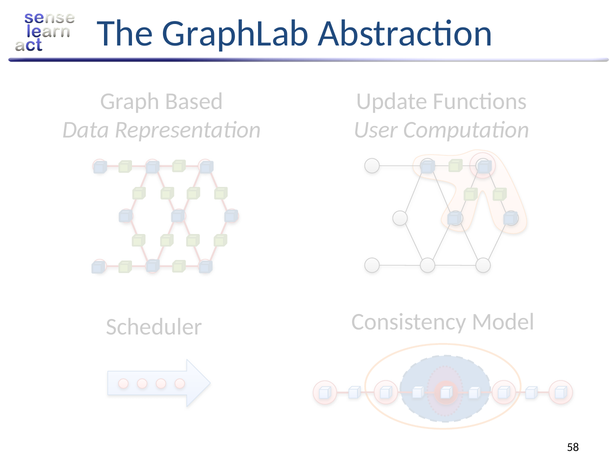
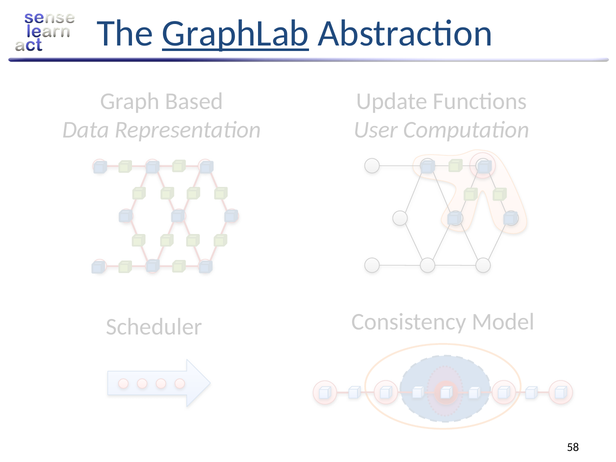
GraphLab underline: none -> present
